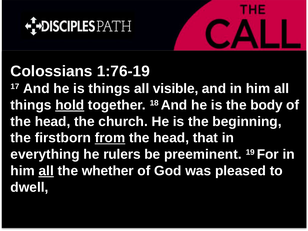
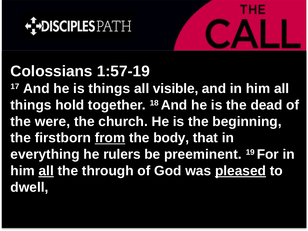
1:76-19: 1:76-19 -> 1:57-19
hold underline: present -> none
body: body -> dead
head at (53, 122): head -> were
head at (171, 138): head -> body
whether: whether -> through
pleased underline: none -> present
